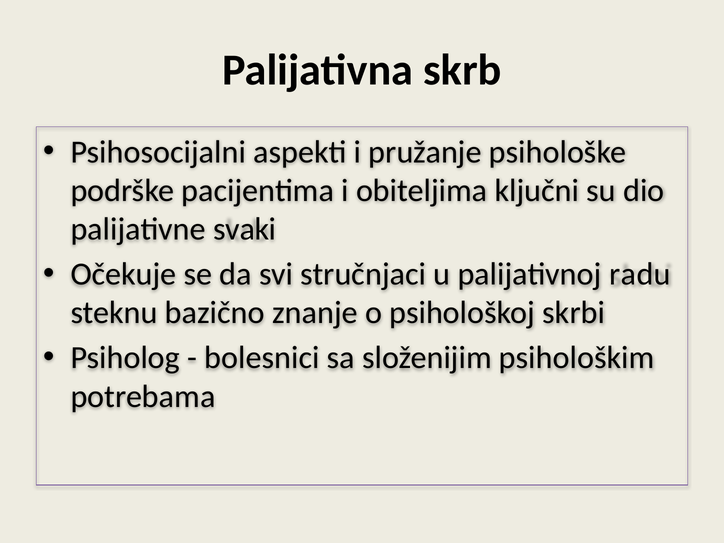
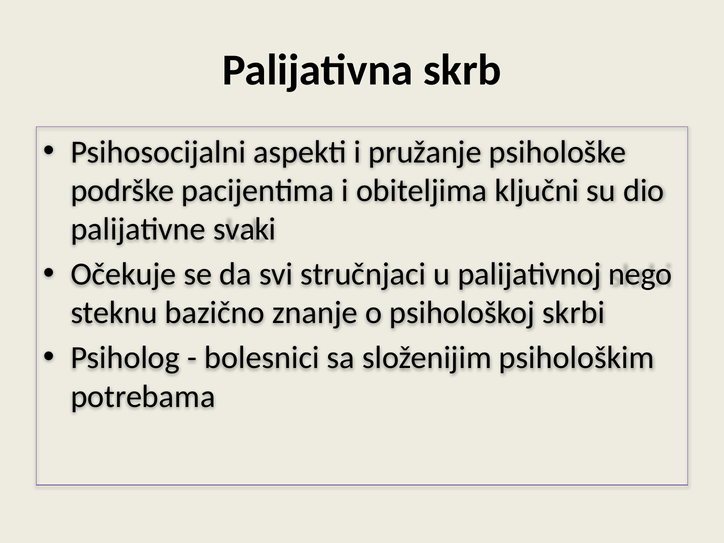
radu: radu -> nego
